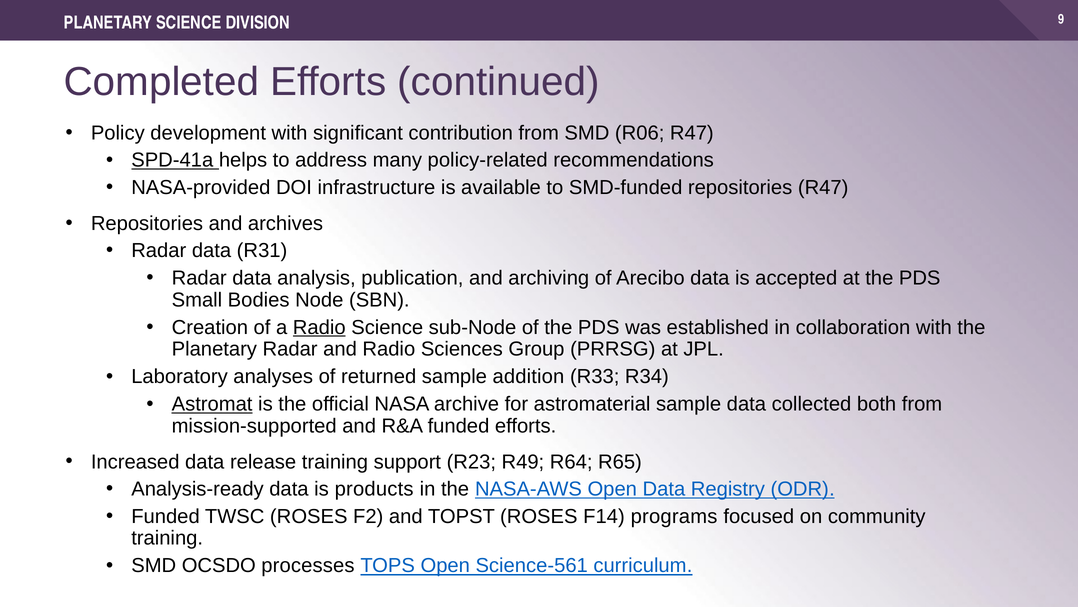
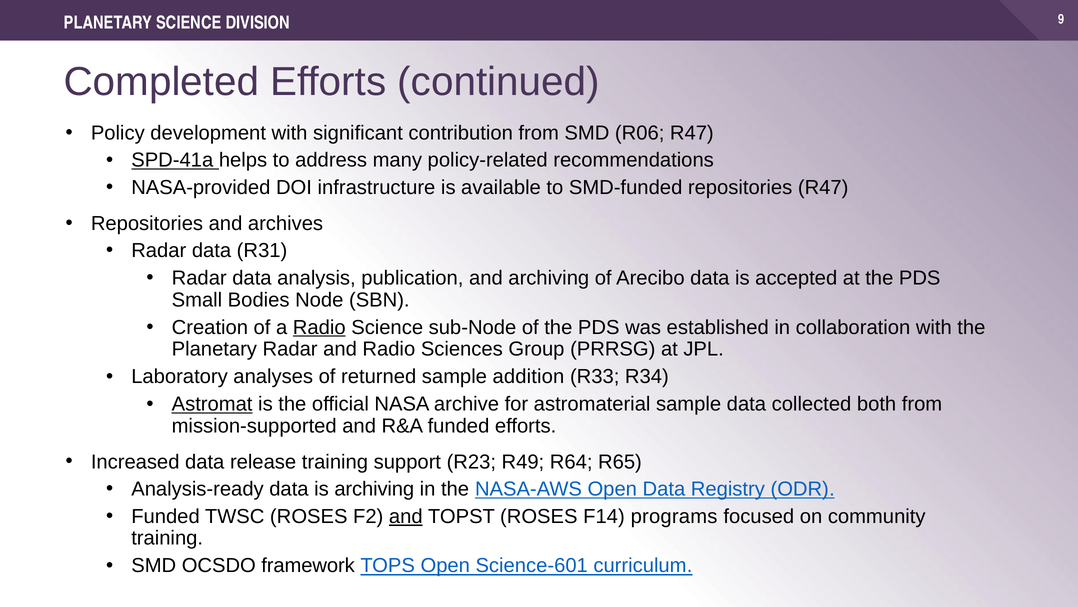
is products: products -> archiving
and at (406, 516) underline: none -> present
processes: processes -> framework
Science-561: Science-561 -> Science-601
